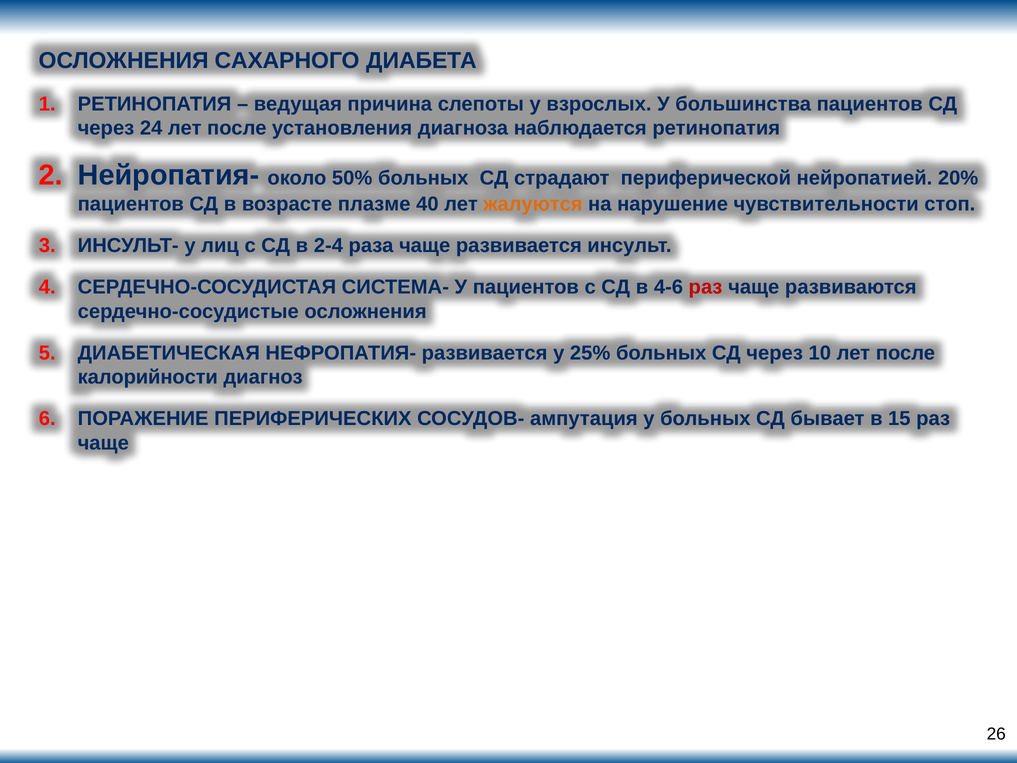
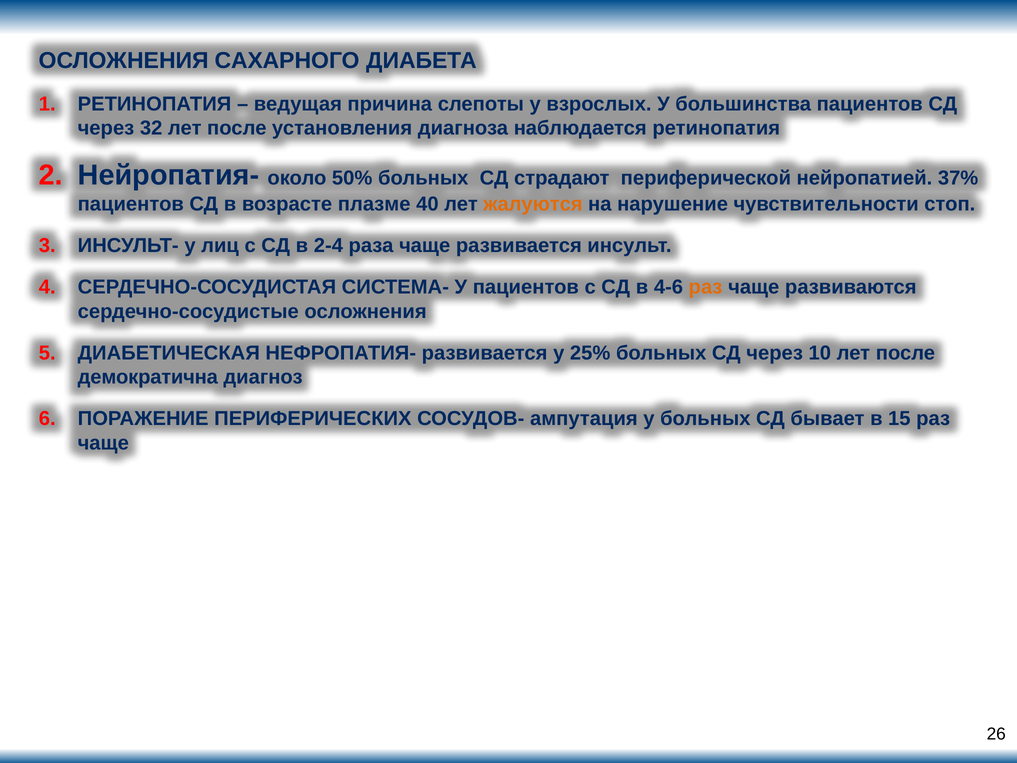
24: 24 -> 32
20%: 20% -> 37%
раз at (706, 287) colour: red -> orange
калорийности: калорийности -> демократична
